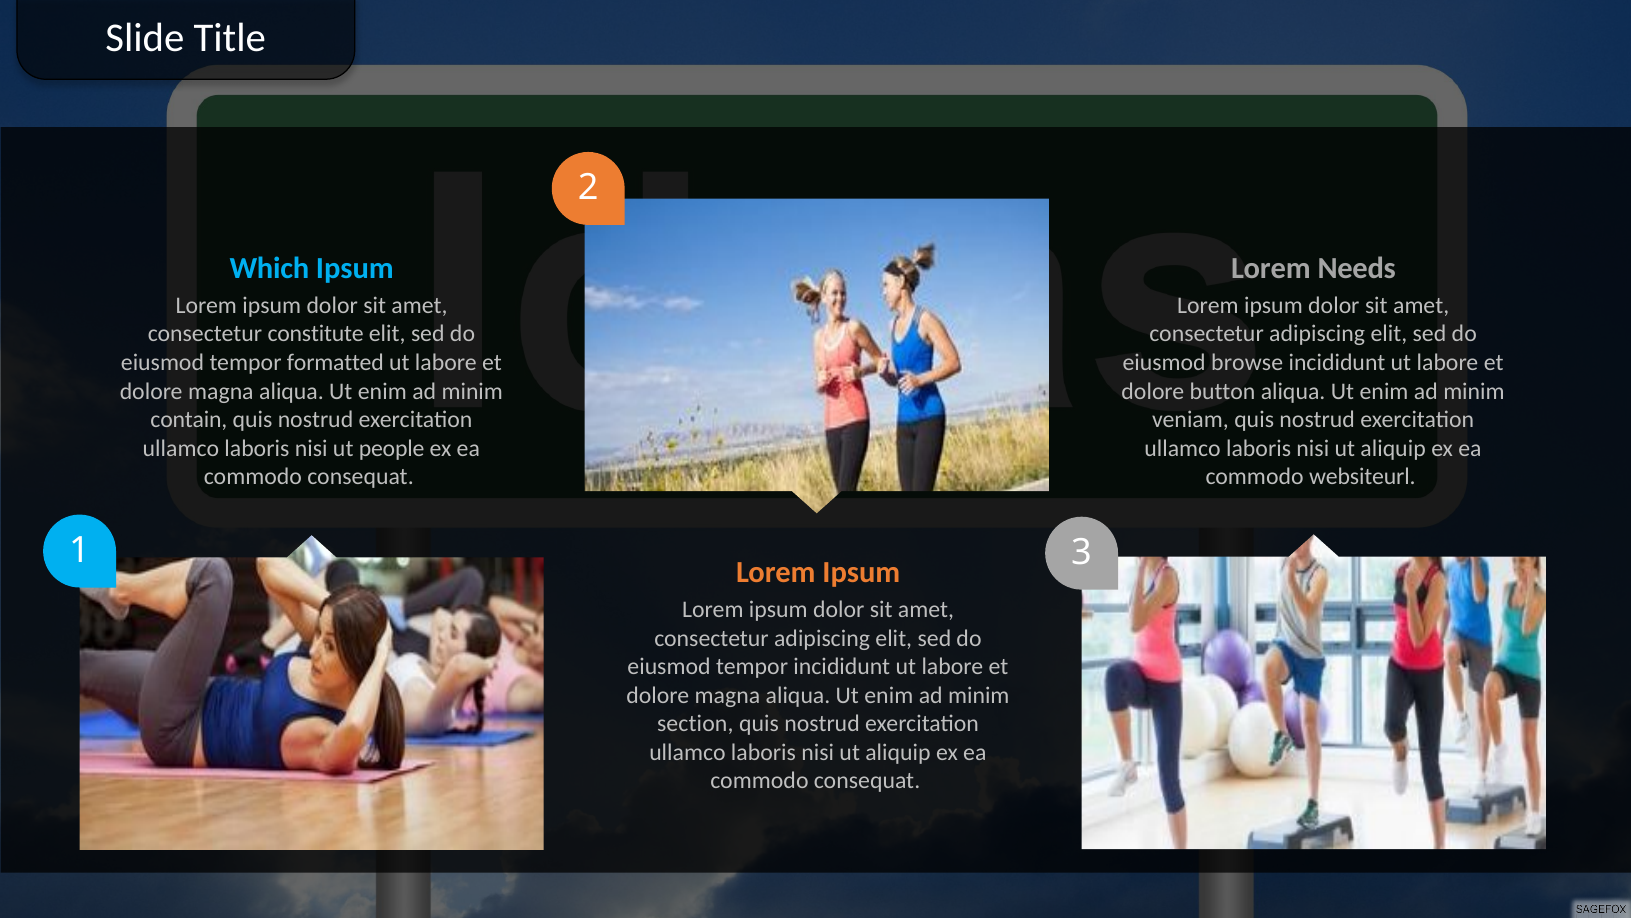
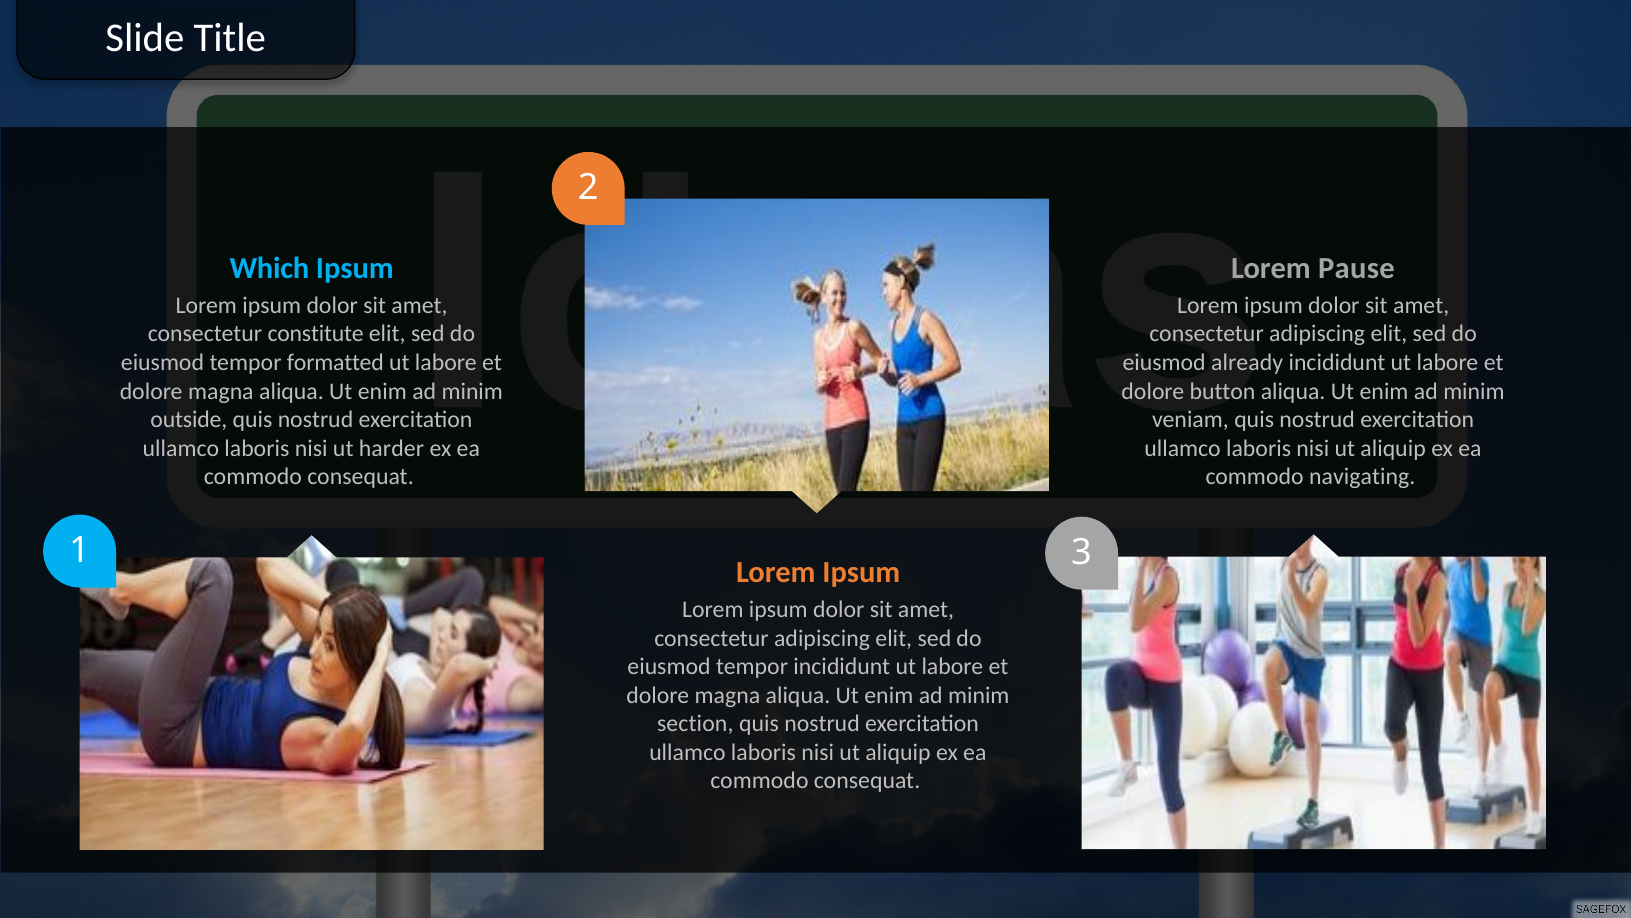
Needs: Needs -> Pause
browse: browse -> already
contain: contain -> outside
people: people -> harder
websiteurl: websiteurl -> navigating
